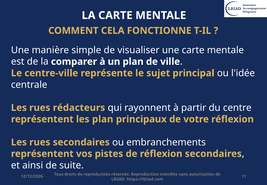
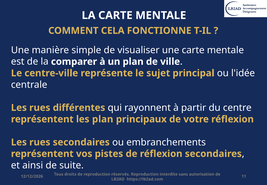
rédacteurs: rédacteurs -> différentes
